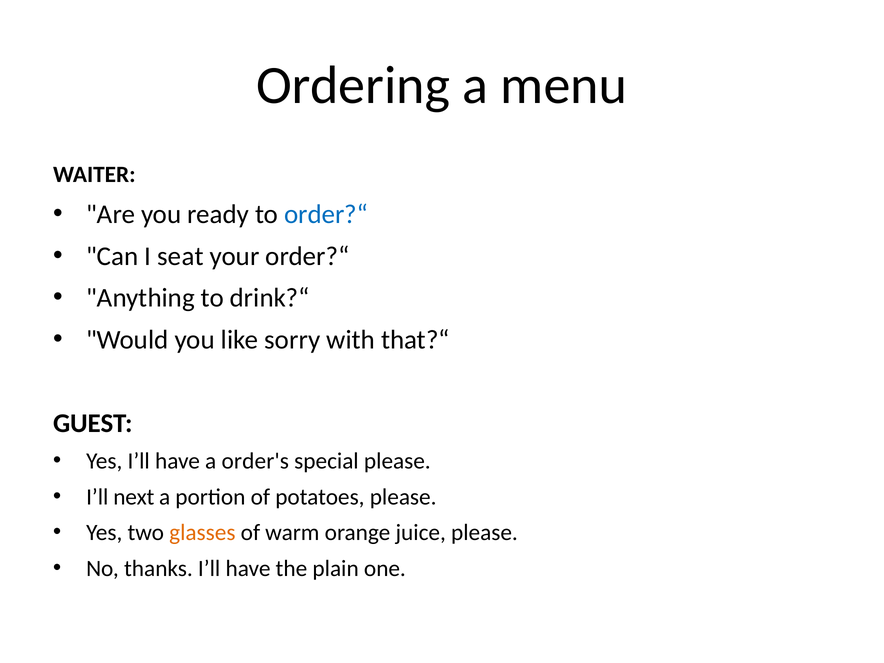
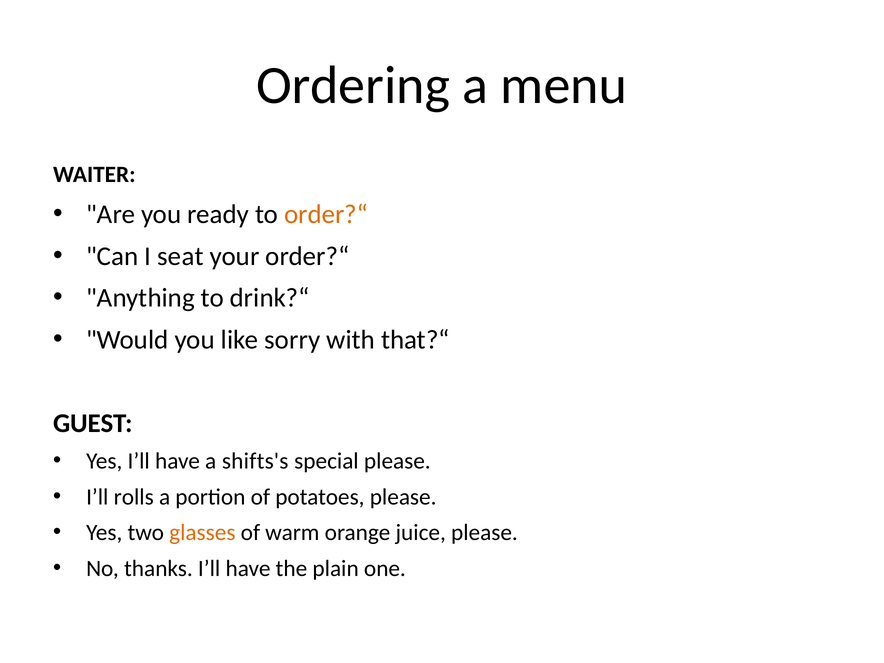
order?“ at (326, 215) colour: blue -> orange
order's: order's -> shifts's
next: next -> rolls
